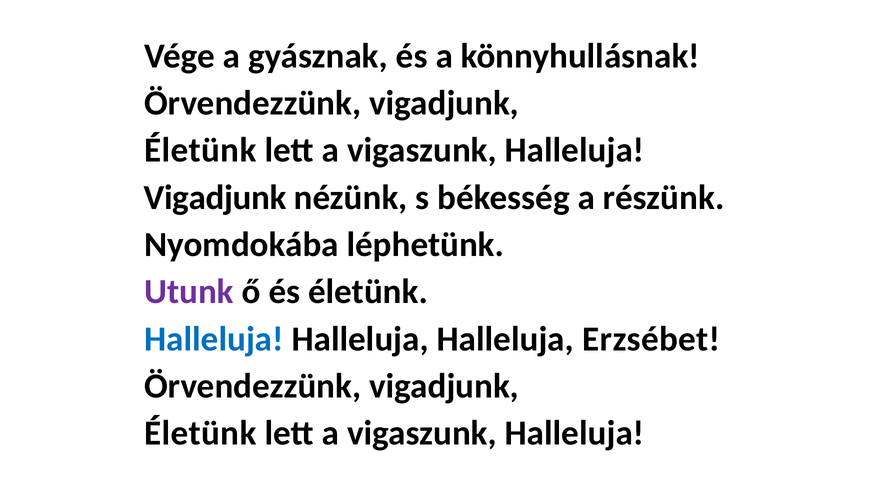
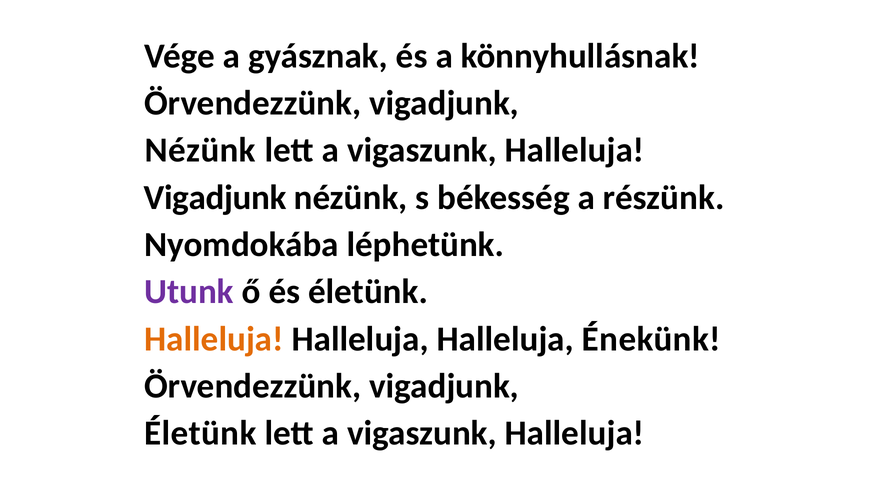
Életünk at (200, 150): Életünk -> Nézünk
Halleluja at (214, 339) colour: blue -> orange
Erzsébet: Erzsébet -> Énekünk
